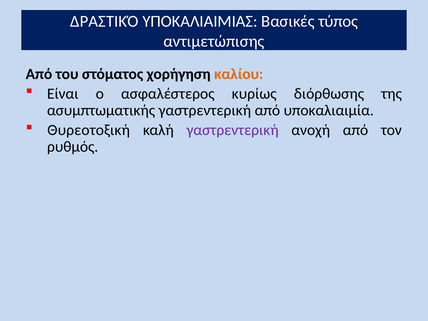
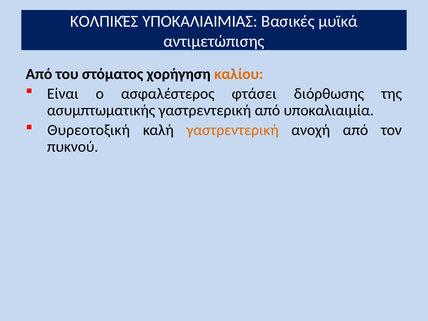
ΔΡΑΣΤΙΚΌ: ΔΡΑΣΤΙΚΌ -> ΚΟΛΠΙΚΈΣ
τύπος: τύπος -> μυϊκά
κυρίως: κυρίως -> φτάσει
γαστρεντερική at (233, 130) colour: purple -> orange
ρυθμός: ρυθμός -> πυκνού
